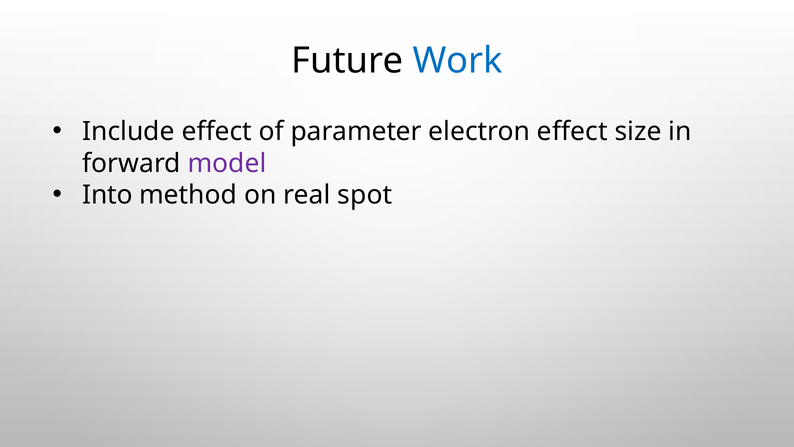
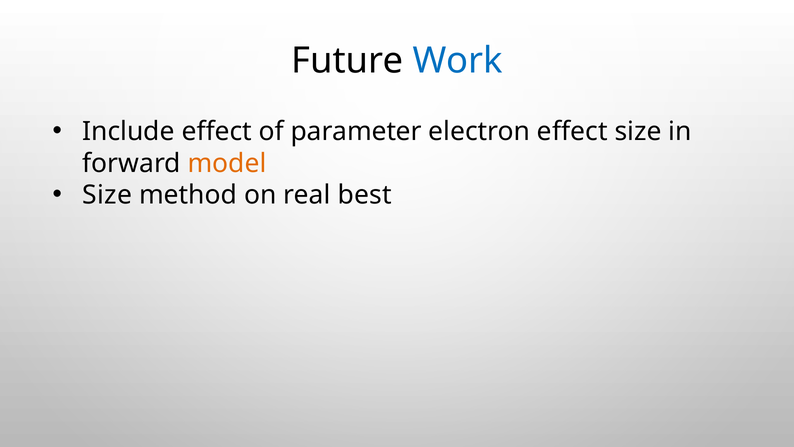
model colour: purple -> orange
Into at (107, 195): Into -> Size
spot: spot -> best
